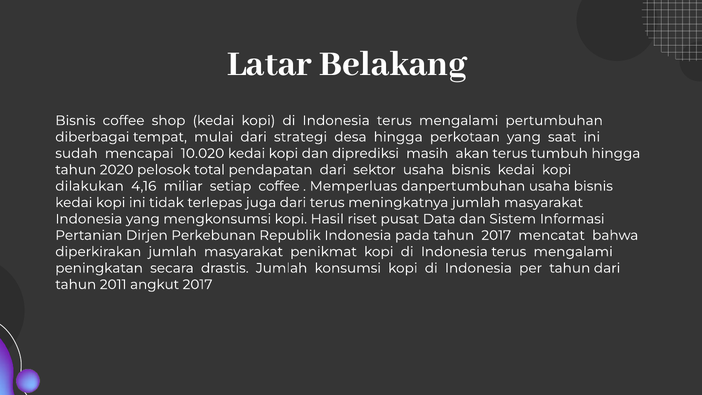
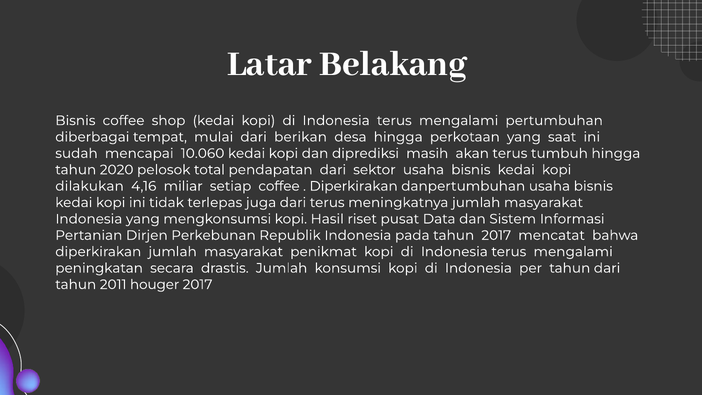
strategi: strategi -> berikan
10.020: 10.020 -> 10.060
Memperluas at (353, 186): Memperluas -> Diperkirakan
angkut: angkut -> houger
